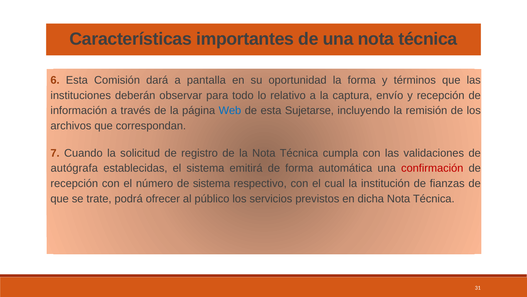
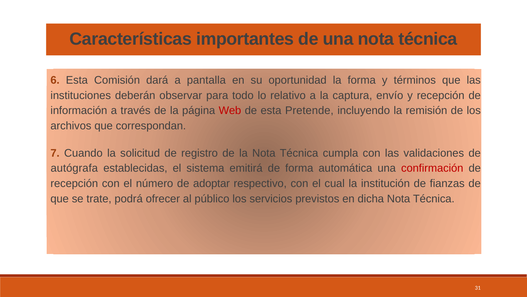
Web colour: blue -> red
Sujetarse: Sujetarse -> Pretende
de sistema: sistema -> adoptar
